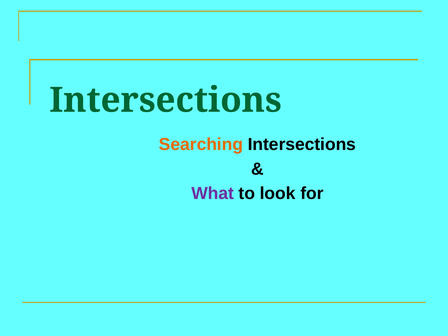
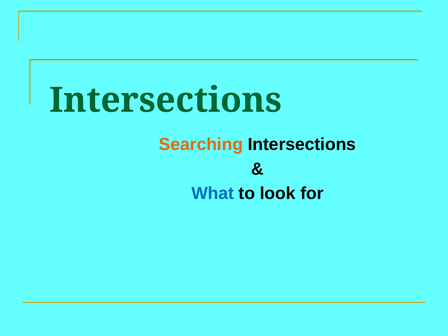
What colour: purple -> blue
